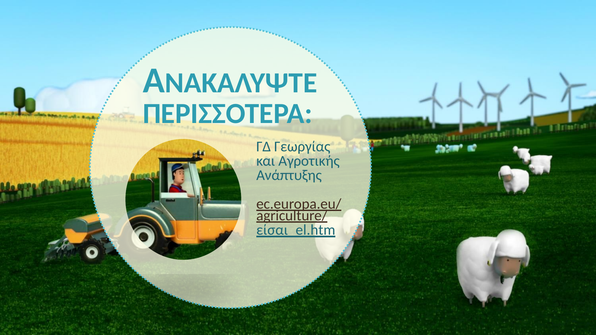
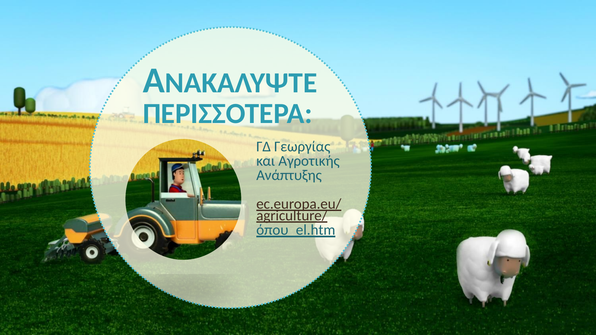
είσαι_el.htm: είσαι_el.htm -> όπου_el.htm
